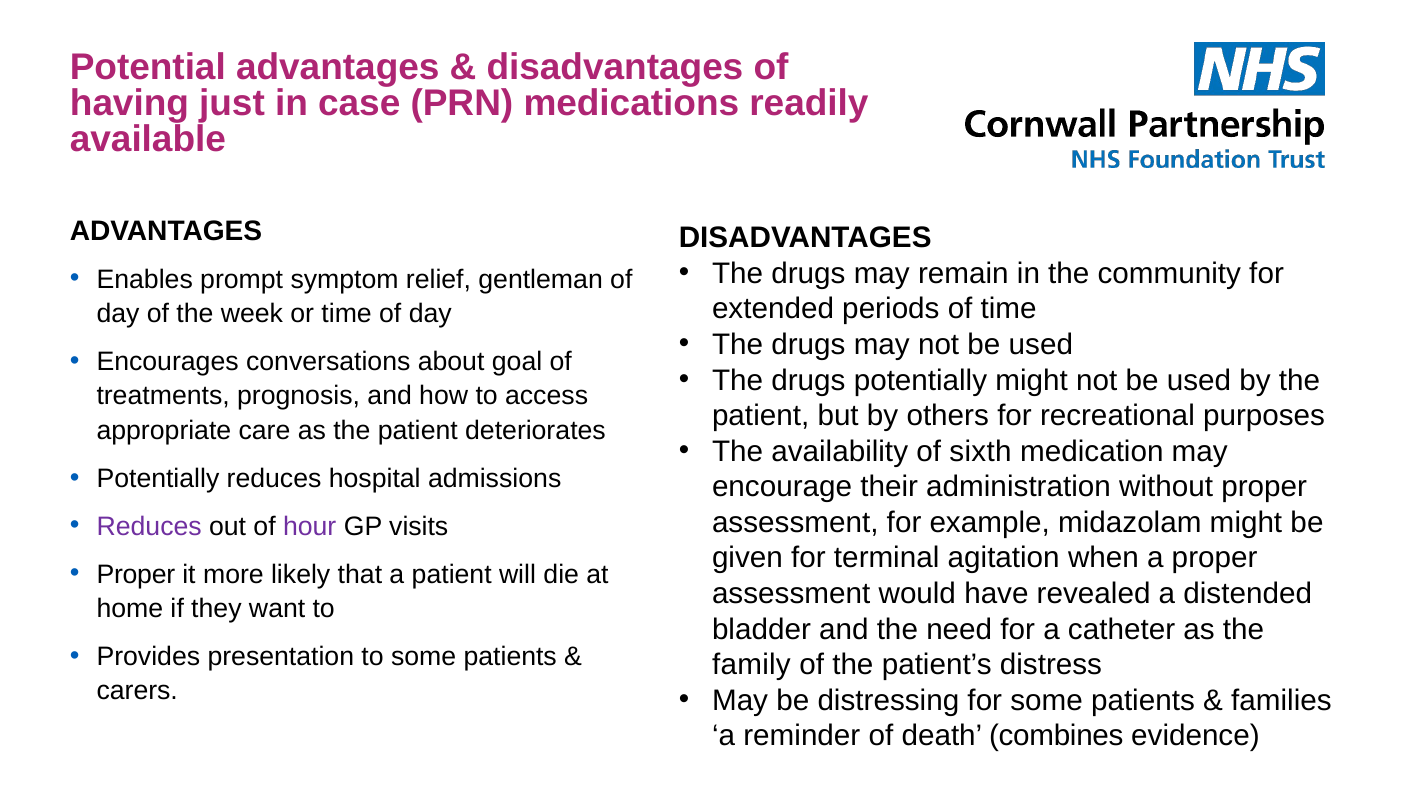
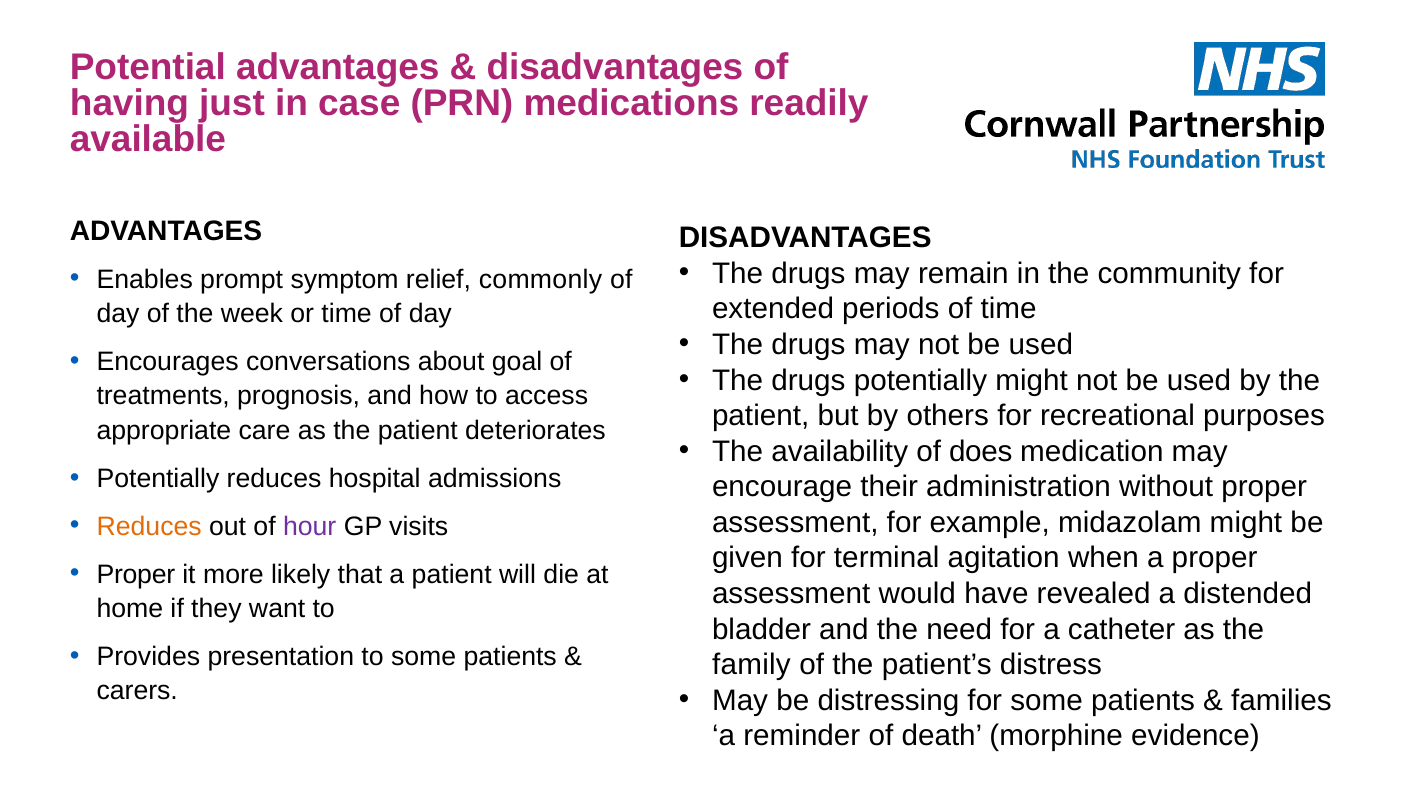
gentleman: gentleman -> commonly
sixth: sixth -> does
Reduces at (149, 526) colour: purple -> orange
combines: combines -> morphine
